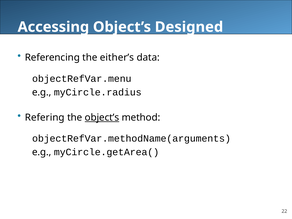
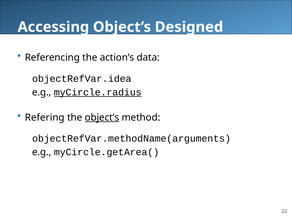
either’s: either’s -> action’s
objectRefVar.menu: objectRefVar.menu -> objectRefVar.idea
myCircle.radius underline: none -> present
